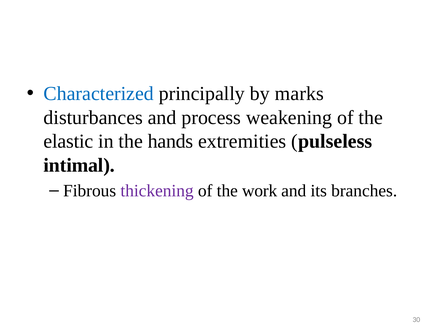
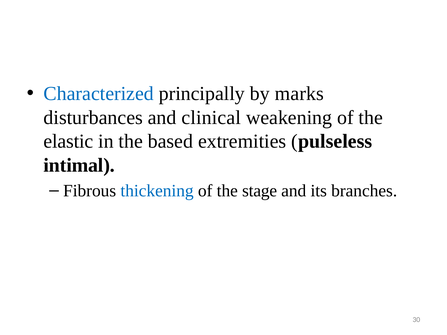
process: process -> clinical
hands: hands -> based
thickening colour: purple -> blue
work: work -> stage
